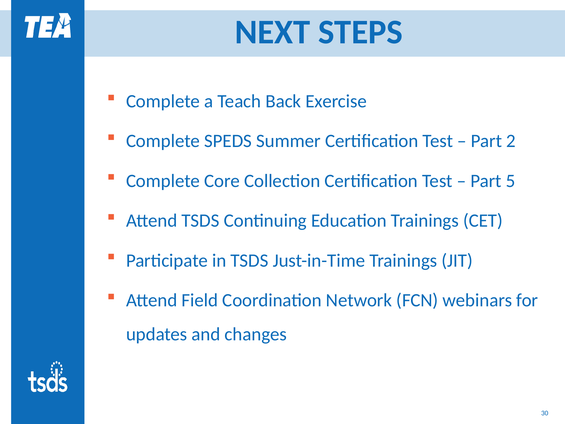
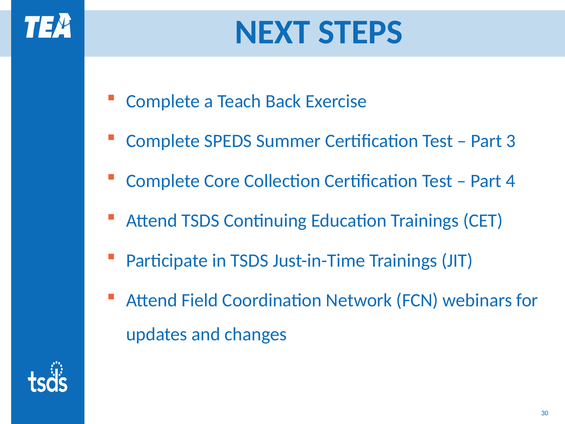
2: 2 -> 3
5: 5 -> 4
